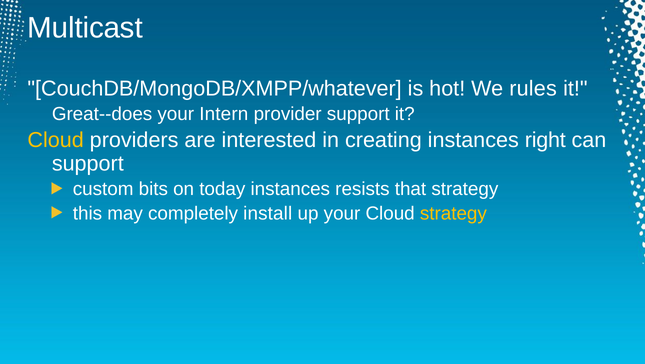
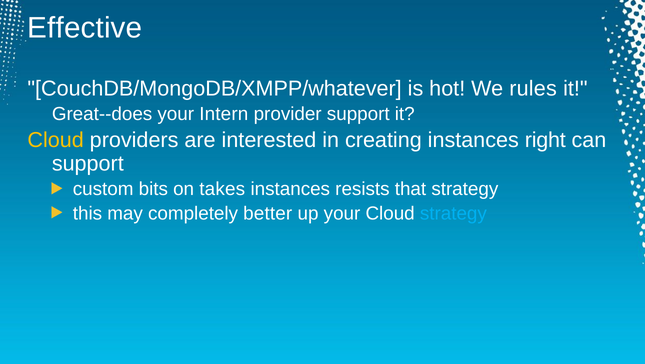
Multicast: Multicast -> Effective
today: today -> takes
install: install -> better
strategy at (453, 213) colour: yellow -> light blue
